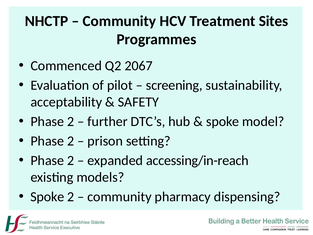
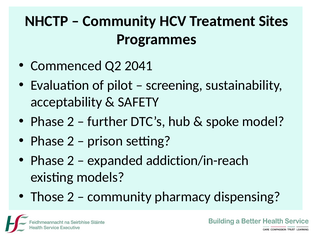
2067: 2067 -> 2041
accessing/in-reach: accessing/in-reach -> addiction/in-reach
Spoke at (47, 197): Spoke -> Those
